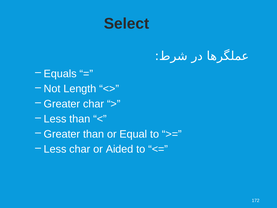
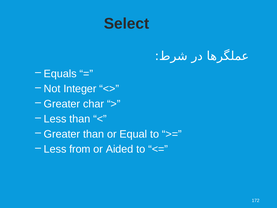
Length: Length -> Integer
Less char: char -> from
